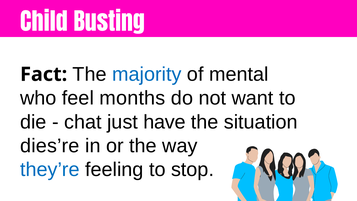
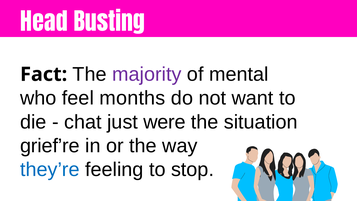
Child: Child -> Head
majority colour: blue -> purple
have: have -> were
dies’re: dies’re -> grief’re
